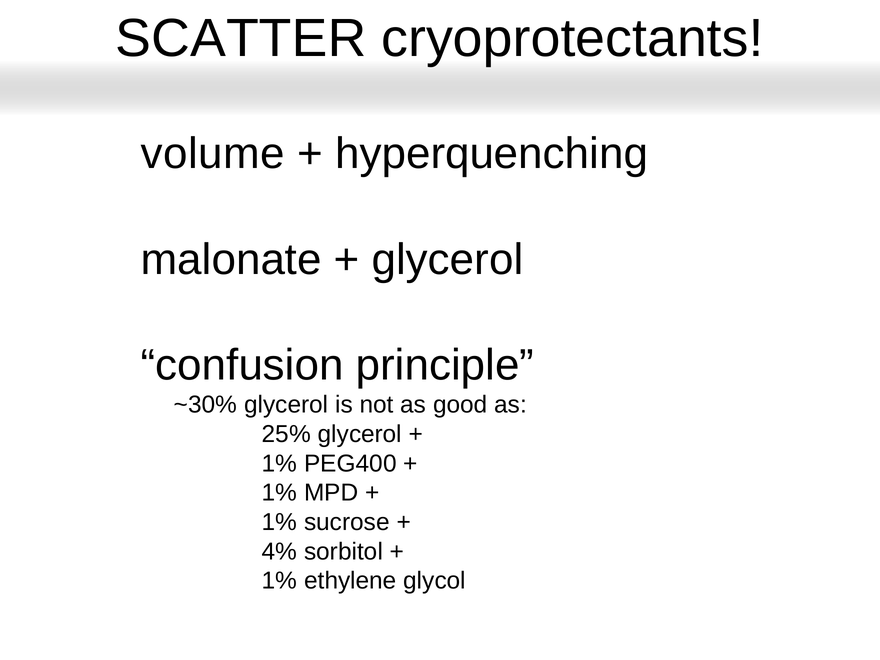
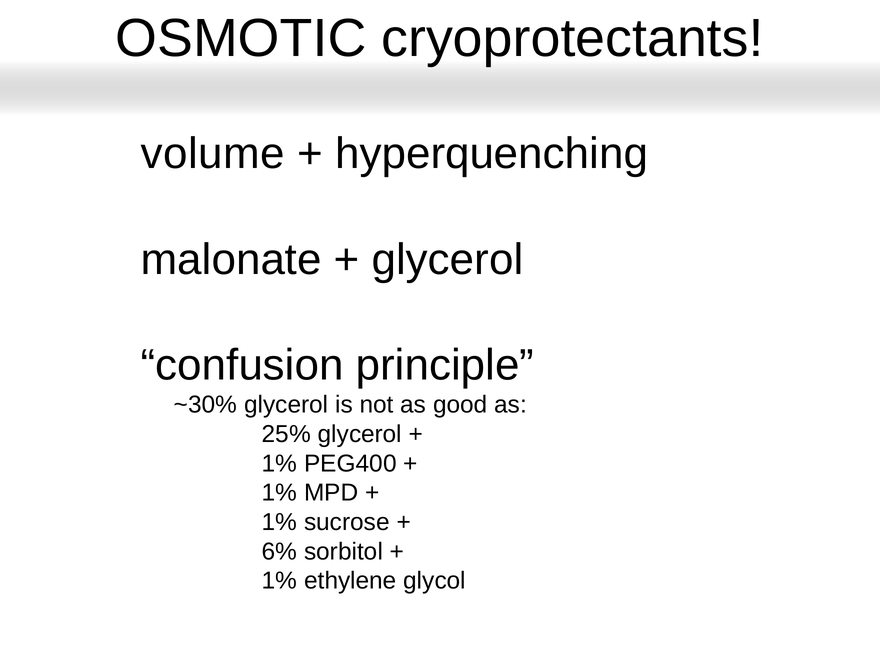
SCATTER: SCATTER -> OSMOTIC
4%: 4% -> 6%
